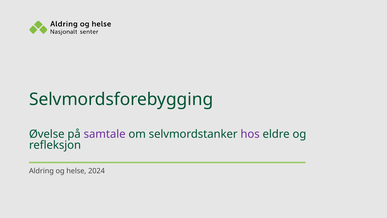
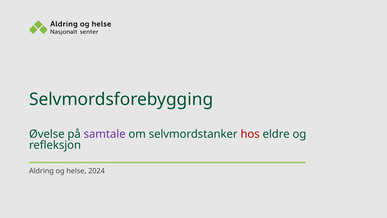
hos colour: purple -> red
